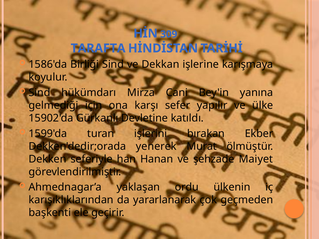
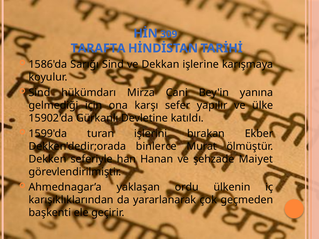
Birliği: Birliği -> Sarığı
yenerek: yenerek -> binlerce
